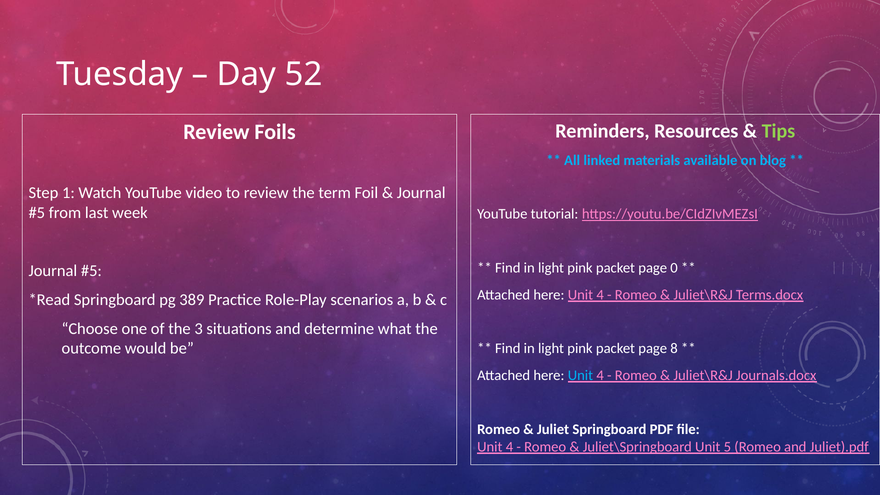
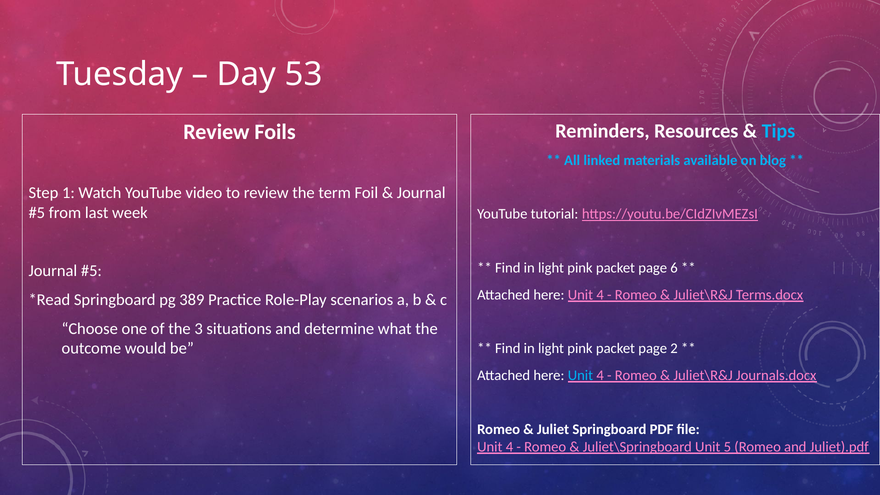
52: 52 -> 53
Tips colour: light green -> light blue
0: 0 -> 6
8: 8 -> 2
